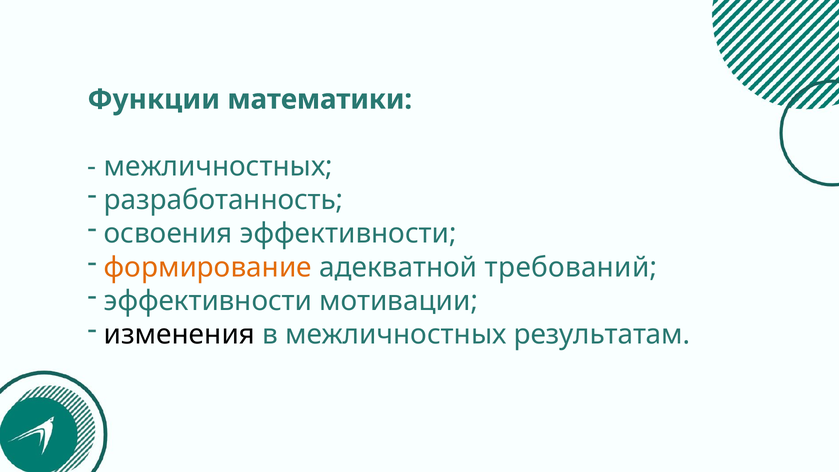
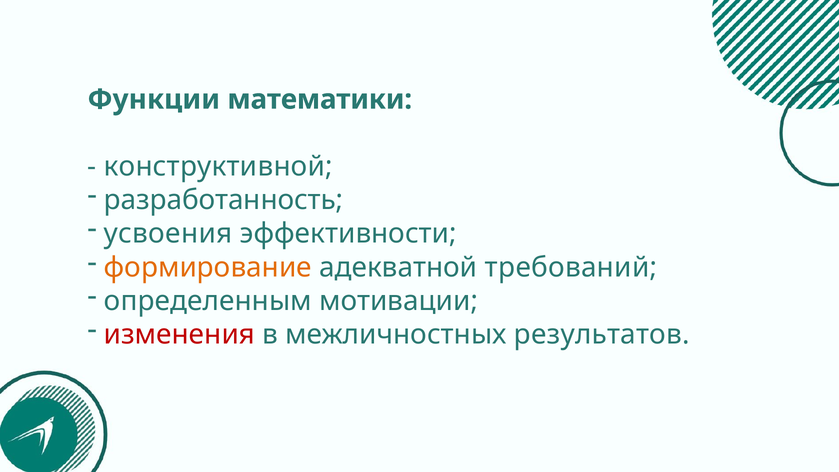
межличностных at (218, 167): межличностных -> конструктивной
освоения: освоения -> усвоения
эффективности at (208, 301): эффективности -> определенным
изменения colour: black -> red
результатам: результатам -> результатов
